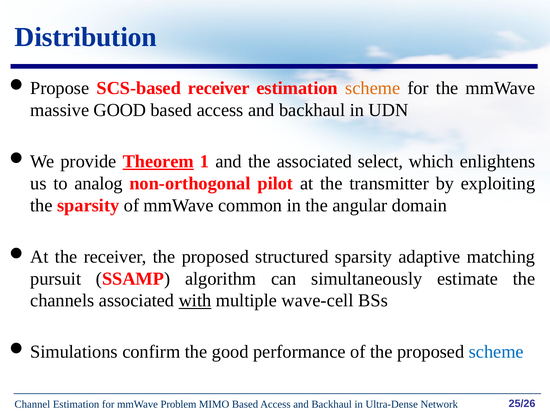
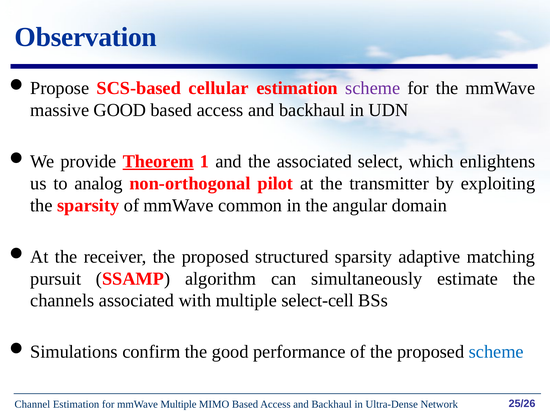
Distribution: Distribution -> Observation
SCS-based receiver: receiver -> cellular
scheme at (373, 88) colour: orange -> purple
with underline: present -> none
wave-cell: wave-cell -> select-cell
mmWave Problem: Problem -> Multiple
